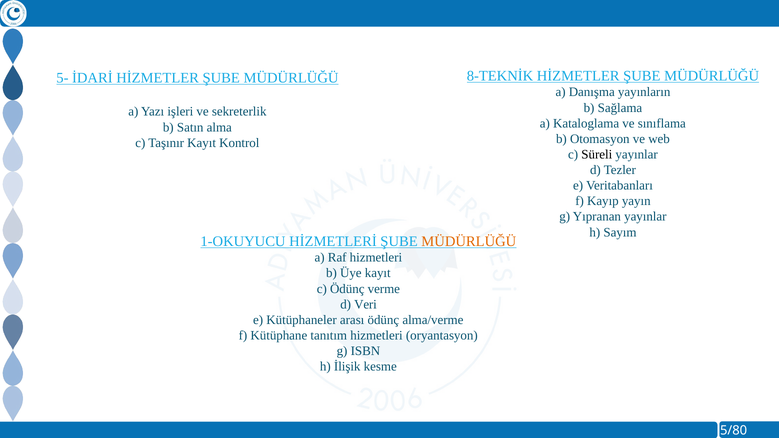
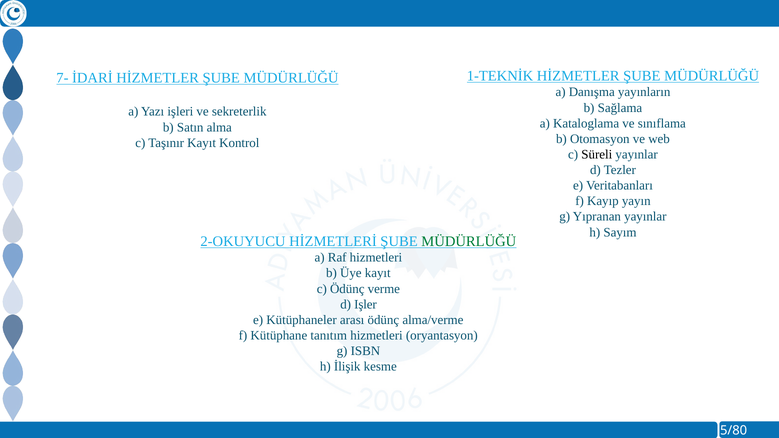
8-TEKNİK: 8-TEKNİK -> 1-TEKNİK
5-: 5- -> 7-
1-OKUYUCU: 1-OKUYUCU -> 2-OKUYUCU
MÜDÜRLÜĞÜ at (469, 241) colour: orange -> green
Veri: Veri -> Işler
